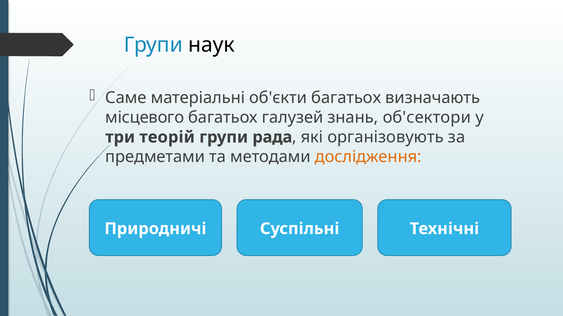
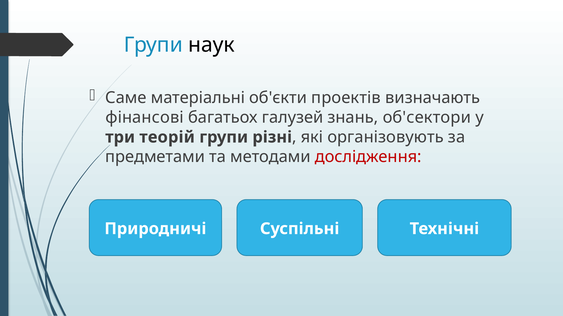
об'єкти багатьох: багатьох -> проектів
місцевого: місцевого -> фінансові
рада: рада -> різні
дослідження colour: orange -> red
